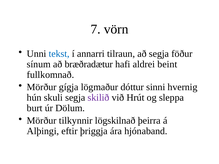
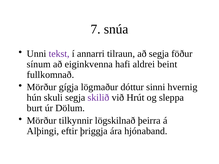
vörn: vörn -> snúa
tekst colour: blue -> purple
bræðradætur: bræðradætur -> eiginkvenna
